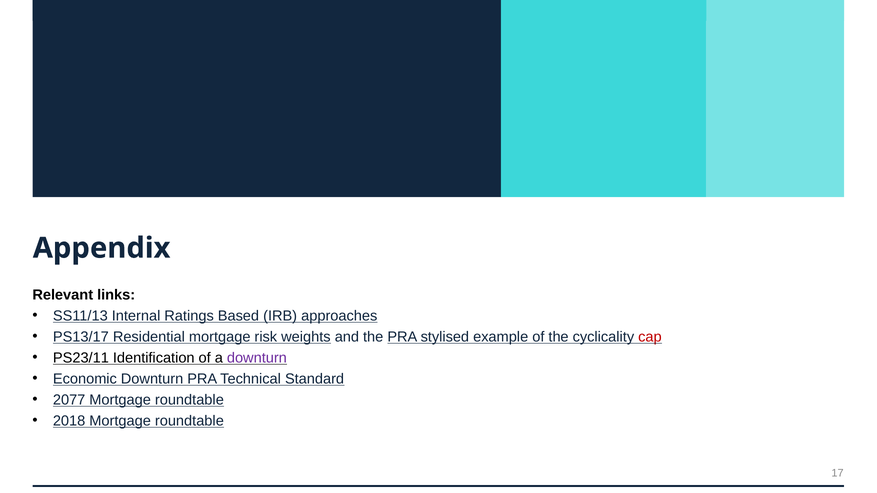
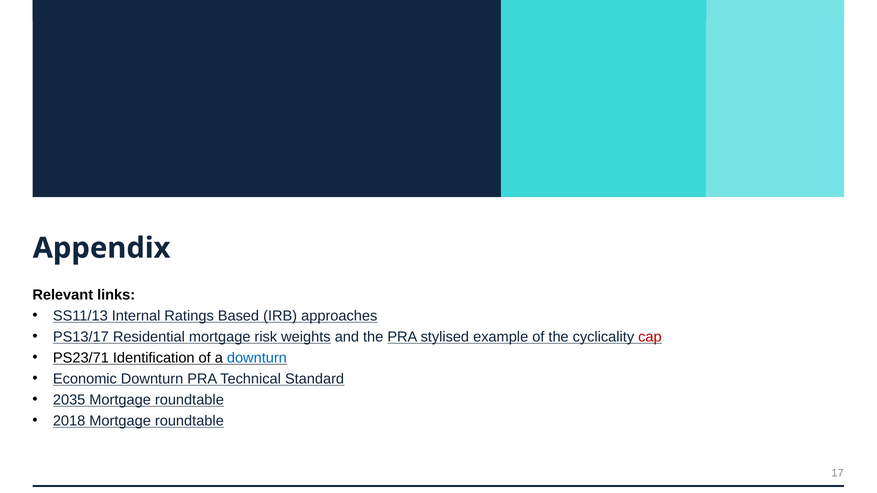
PS23/11: PS23/11 -> PS23/71
downturn at (257, 358) colour: purple -> blue
2077: 2077 -> 2035
